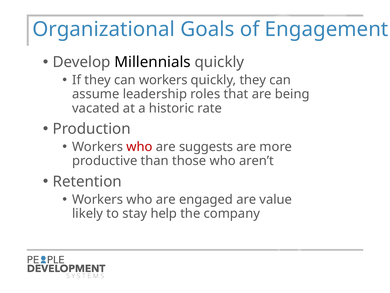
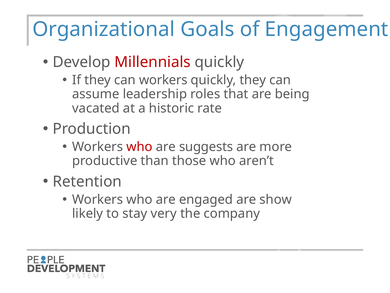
Millennials colour: black -> red
value: value -> show
help: help -> very
